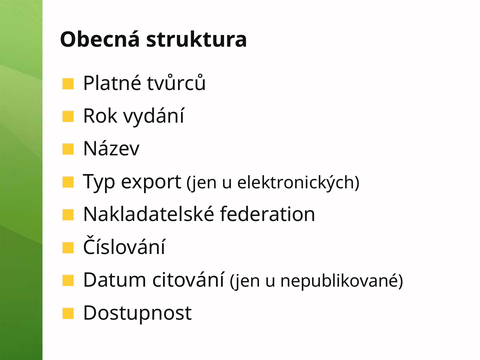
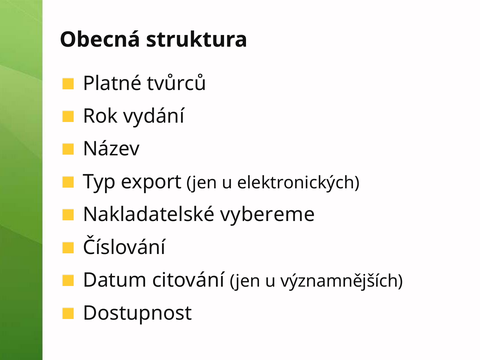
federation: federation -> vybereme
nepublikované: nepublikované -> významnějších
